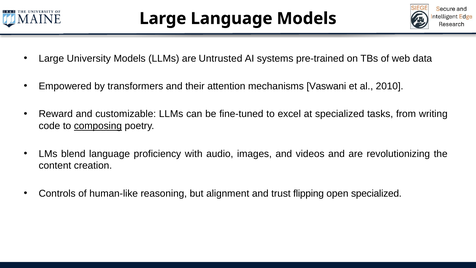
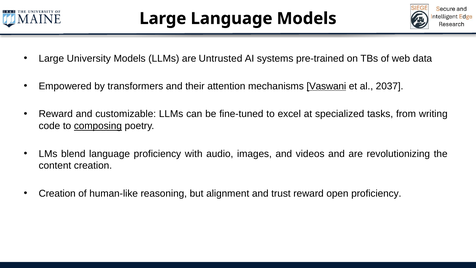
Vaswani underline: none -> present
2010: 2010 -> 2037
Controls at (57, 193): Controls -> Creation
trust flipping: flipping -> reward
open specialized: specialized -> proficiency
